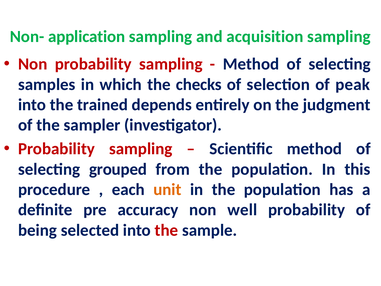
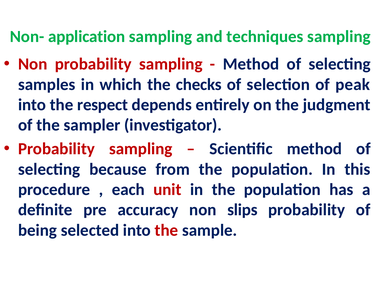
acquisition: acquisition -> techniques
trained: trained -> respect
grouped: grouped -> because
unit colour: orange -> red
well: well -> slips
